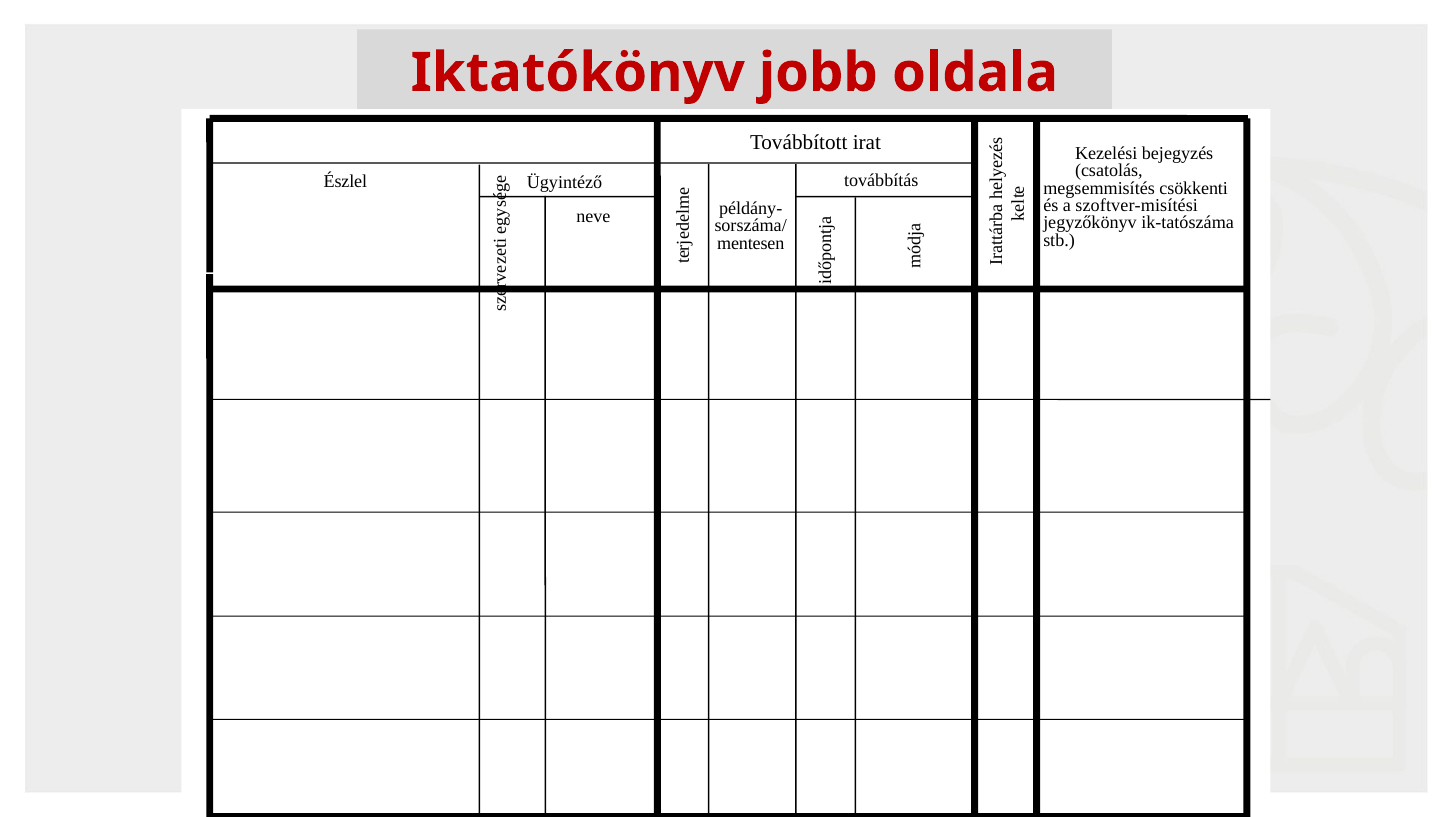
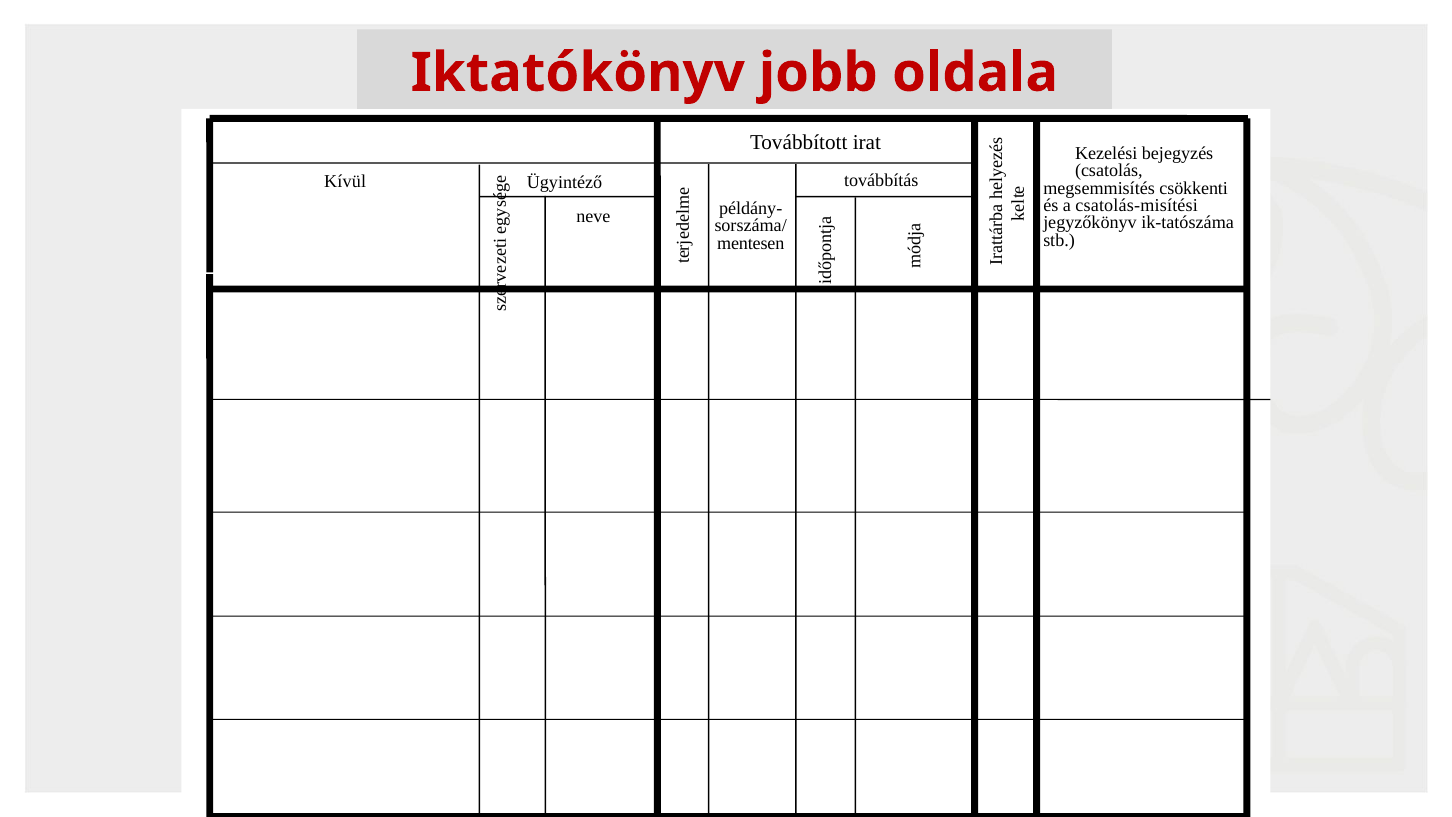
Észlel: Észlel -> Kívül
szoftver-misítési: szoftver-misítési -> csatolás-misítési
